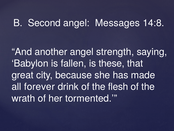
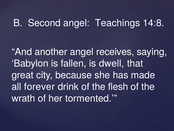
Messages: Messages -> Teachings
strength: strength -> receives
these: these -> dwell
